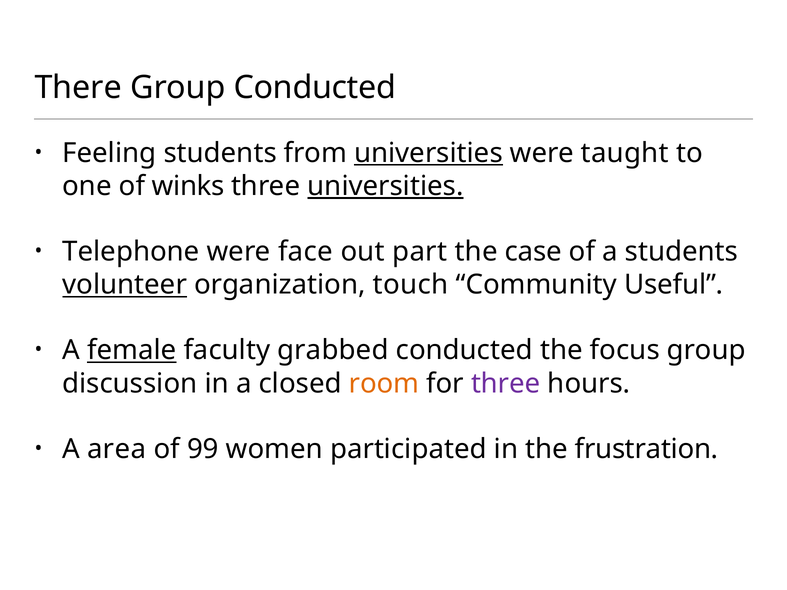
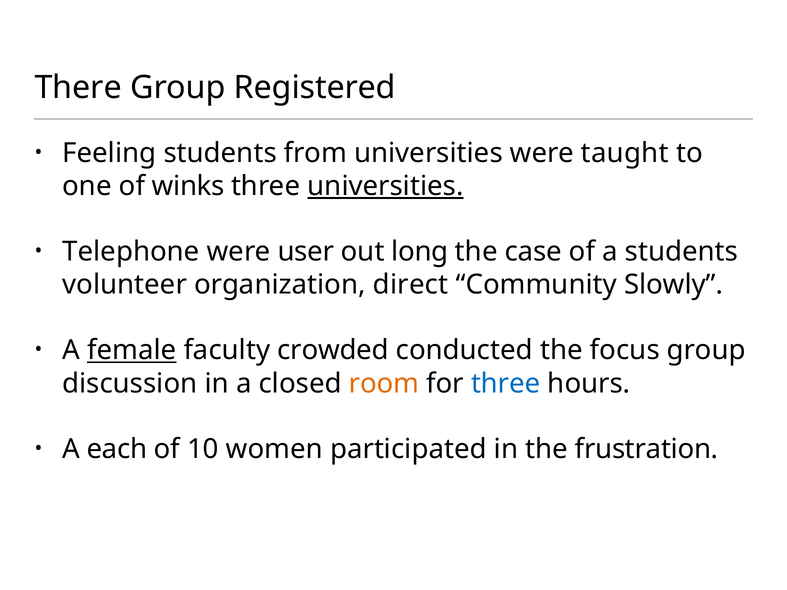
Group Conducted: Conducted -> Registered
universities at (428, 153) underline: present -> none
face: face -> user
part: part -> long
volunteer underline: present -> none
touch: touch -> direct
Useful: Useful -> Slowly
grabbed: grabbed -> crowded
three at (506, 384) colour: purple -> blue
area: area -> each
99: 99 -> 10
